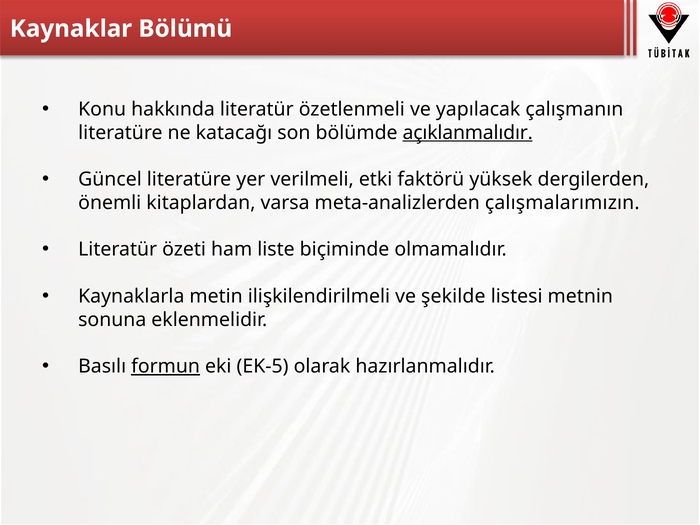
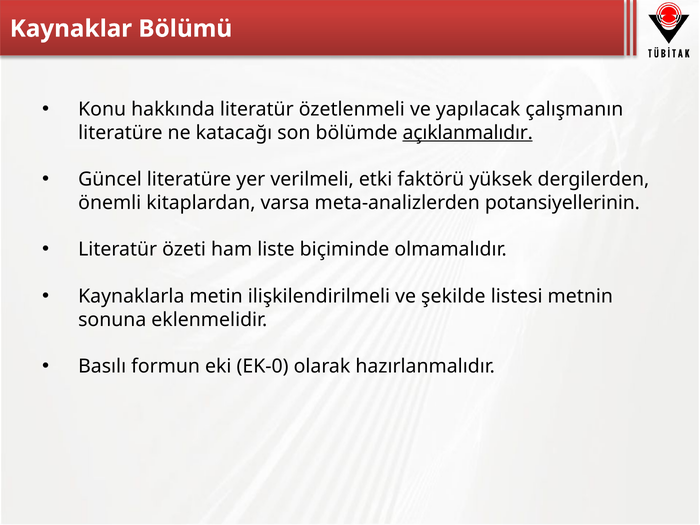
çalışmalarımızın: çalışmalarımızın -> potansiyellerinin
formun underline: present -> none
EK-5: EK-5 -> EK-0
